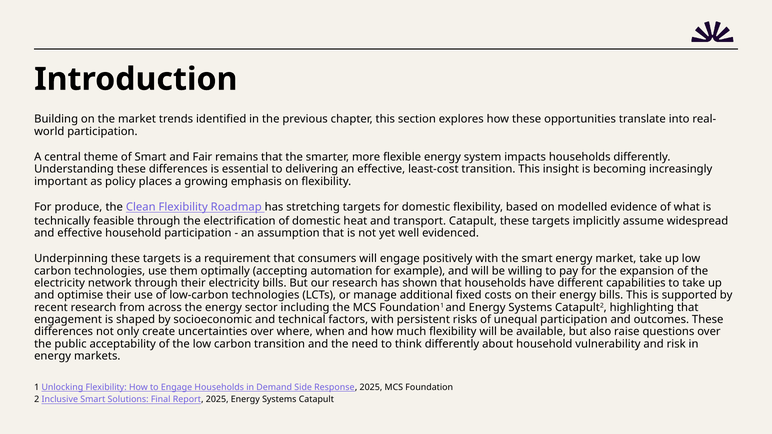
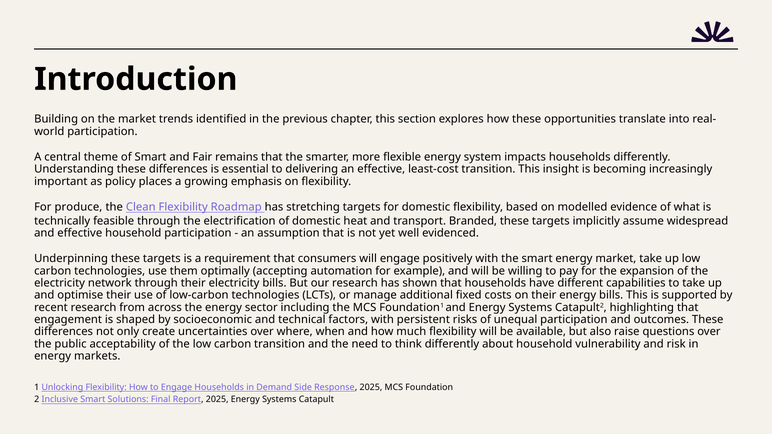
transport Catapult: Catapult -> Branded
